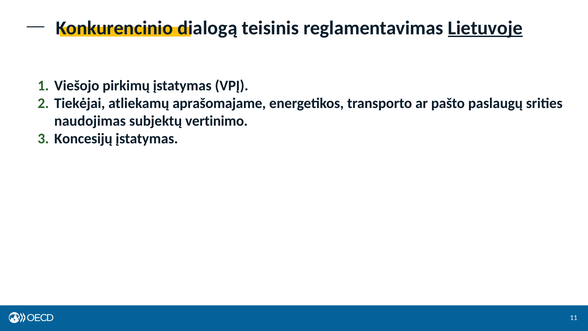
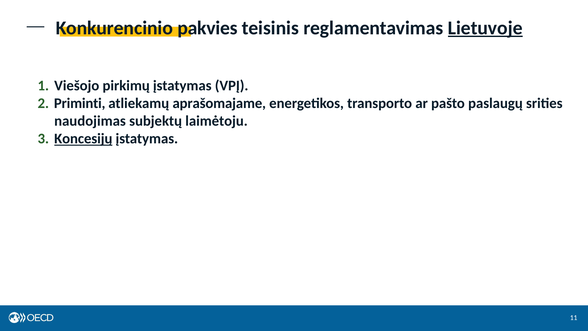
dialogą: dialogą -> pakvies
Tiekėjai: Tiekėjai -> Priminti
vertinimo: vertinimo -> laimėtoju
Koncesijų underline: none -> present
